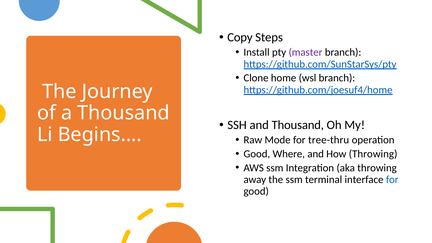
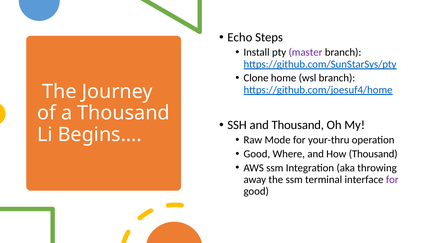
Copy: Copy -> Echo
tree-thru: tree-thru -> your-thru
How Throwing: Throwing -> Thousand
for at (392, 179) colour: blue -> purple
